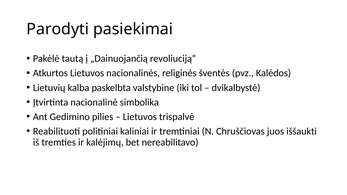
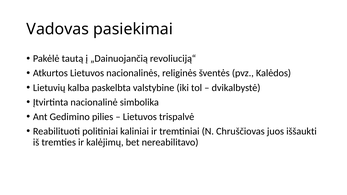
Parodyti: Parodyti -> Vadovas
